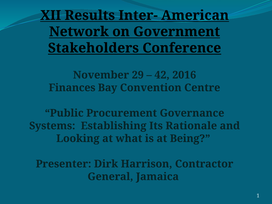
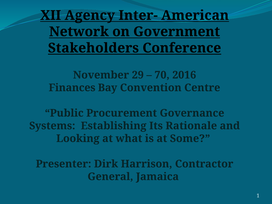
Results: Results -> Agency
42: 42 -> 70
Being: Being -> Some
